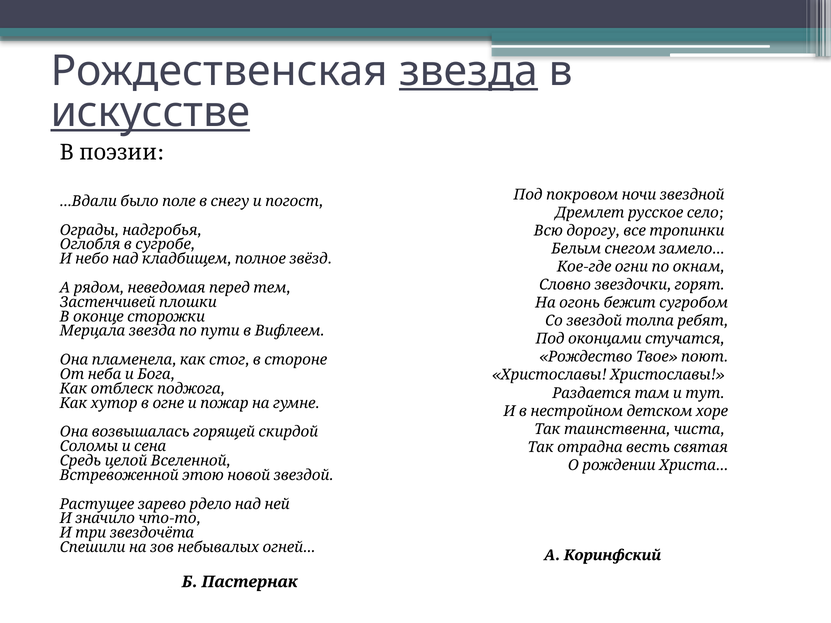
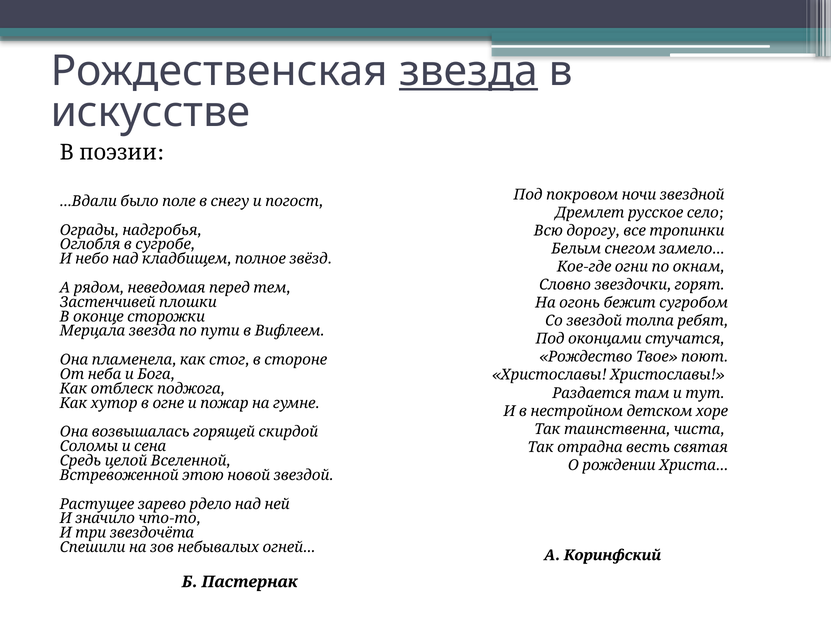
искусстве underline: present -> none
